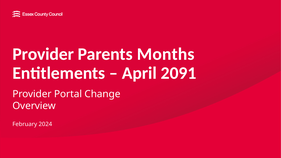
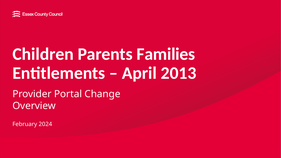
Provider at (43, 54): Provider -> Children
Months: Months -> Families
2091: 2091 -> 2013
